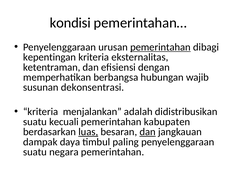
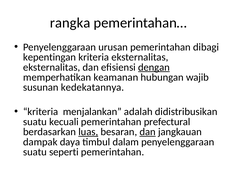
kondisi: kondisi -> rangka
pemerintahan at (160, 47) underline: present -> none
ketentraman at (52, 68): ketentraman -> eksternalitas
dengan underline: none -> present
berbangsa: berbangsa -> keamanan
dekonsentrasi: dekonsentrasi -> kedekatannya
kabupaten: kabupaten -> prefectural
paling: paling -> dalam
negara: negara -> seperti
